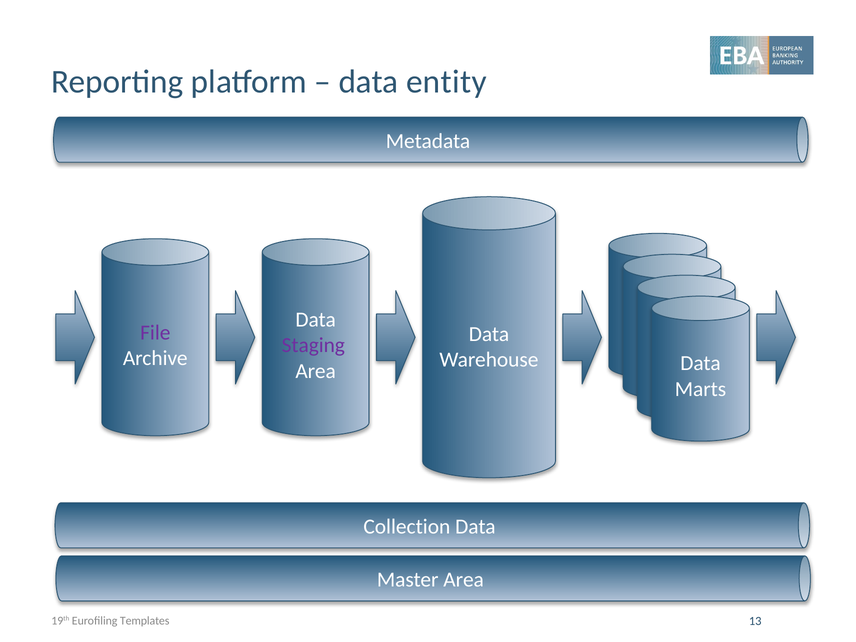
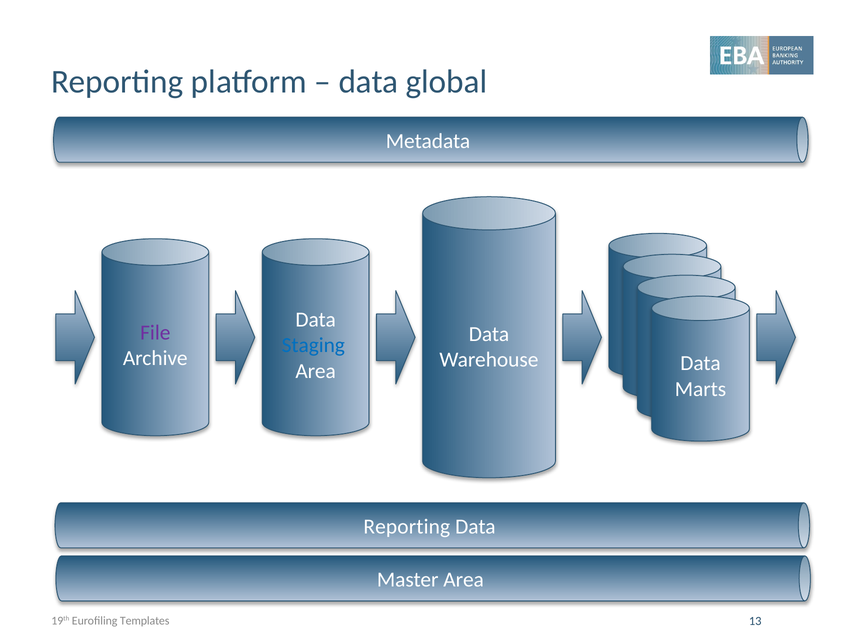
entity: entity -> global
Staging colour: purple -> blue
Collection at (407, 527): Collection -> Reporting
